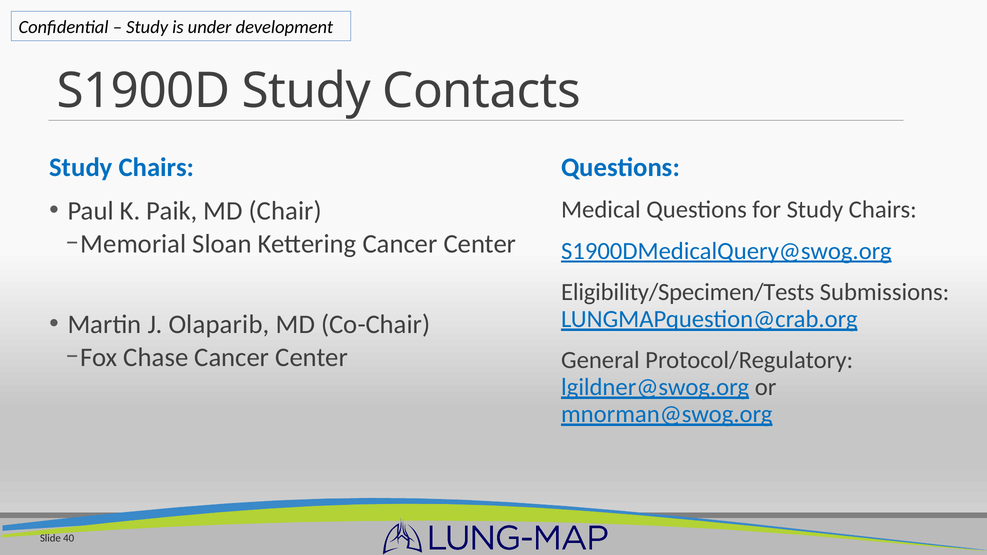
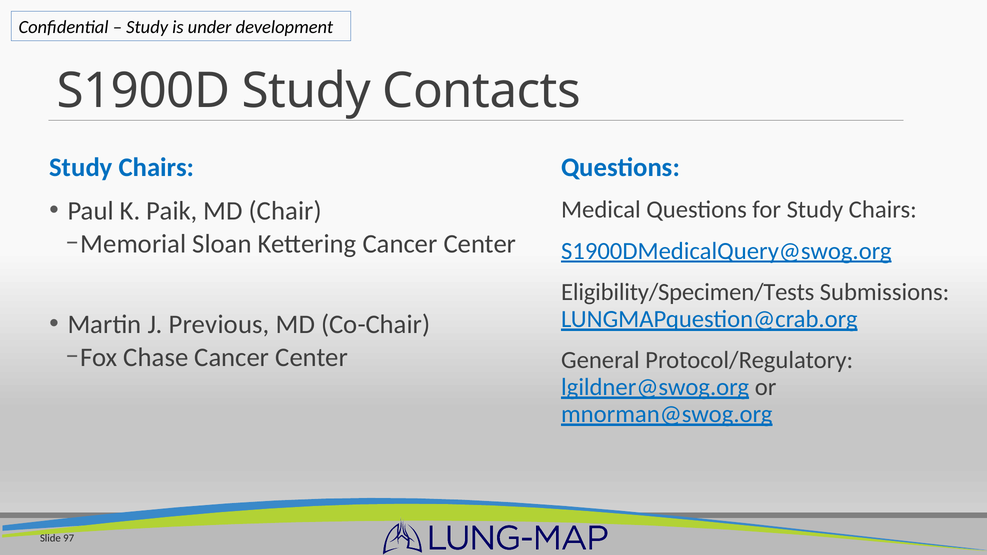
Olaparib: Olaparib -> Previous
40: 40 -> 97
